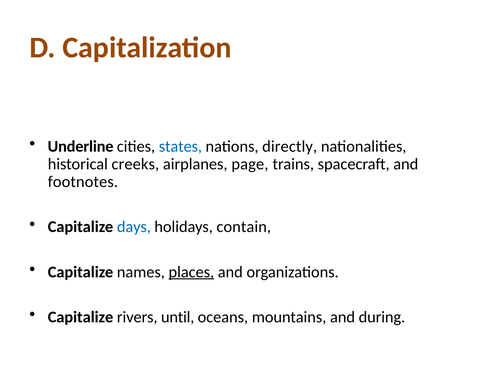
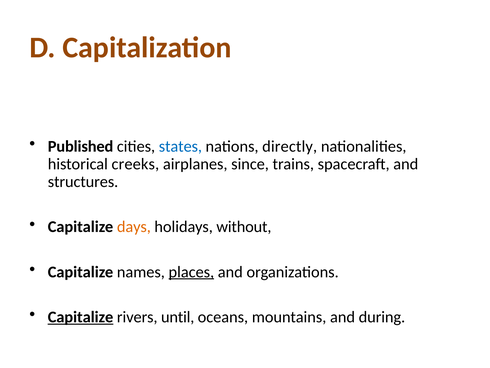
Underline: Underline -> Published
page: page -> since
footnotes: footnotes -> structures
days colour: blue -> orange
contain: contain -> without
Capitalize at (81, 317) underline: none -> present
